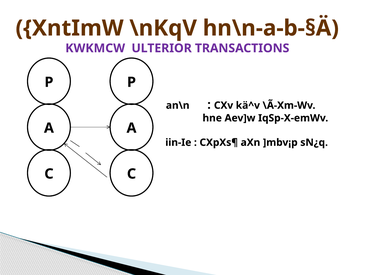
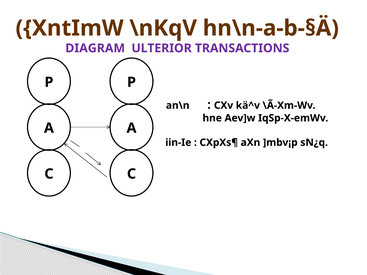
KWKMCW: KWKMCW -> DIAGRAM
